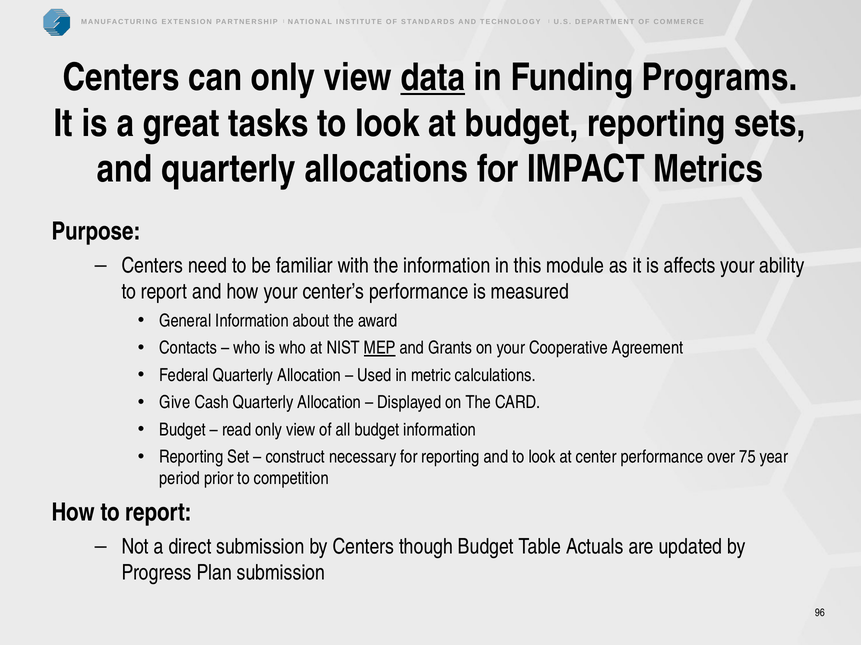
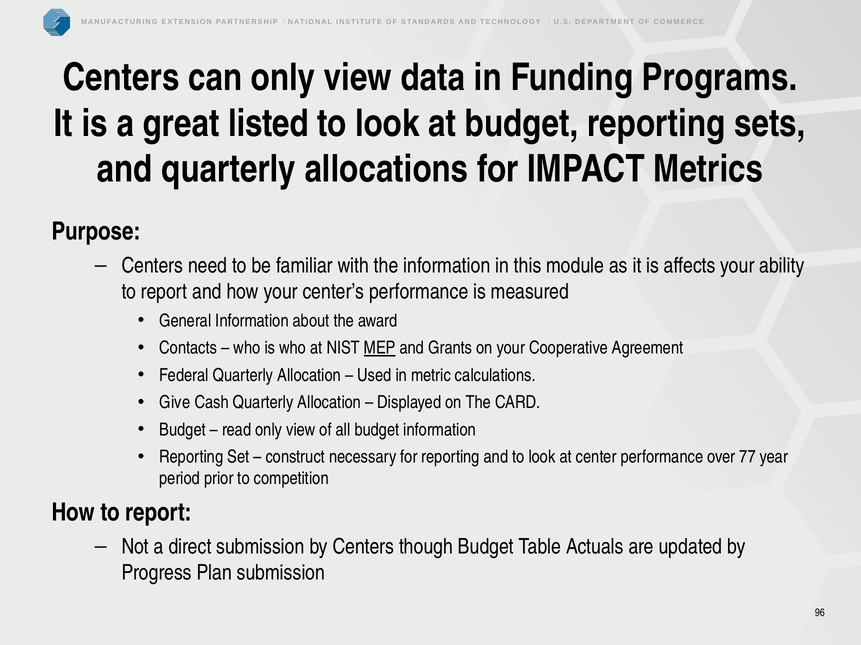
data underline: present -> none
tasks: tasks -> listed
75: 75 -> 77
